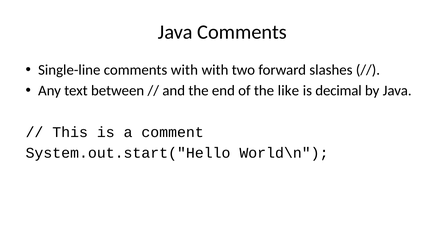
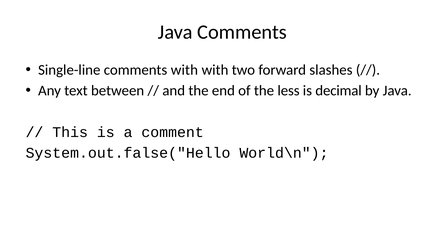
like: like -> less
System.out.start("Hello: System.out.start("Hello -> System.out.false("Hello
